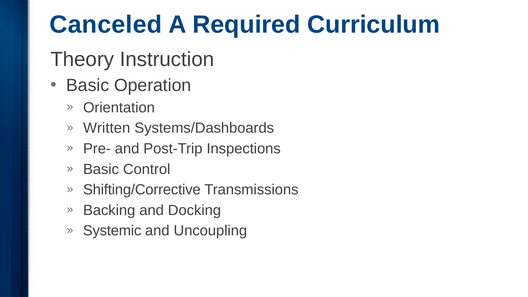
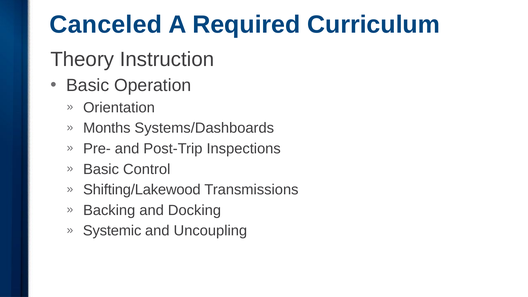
Written: Written -> Months
Shifting/Corrective: Shifting/Corrective -> Shifting/Lakewood
